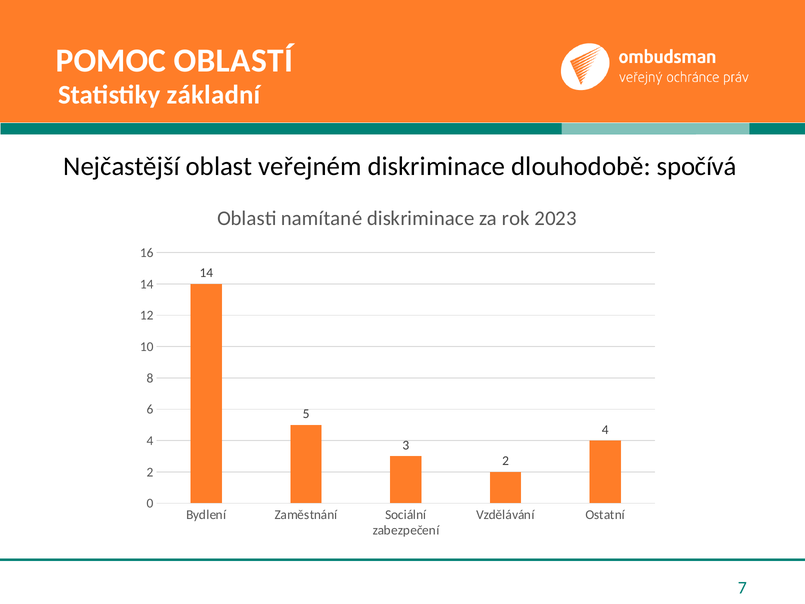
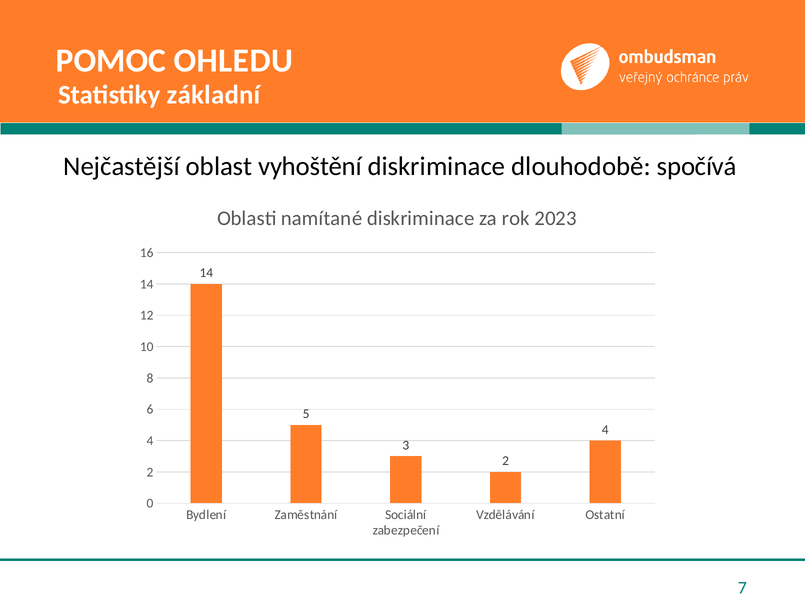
OBLASTÍ: OBLASTÍ -> OHLEDU
veřejném: veřejném -> vyhoštění
